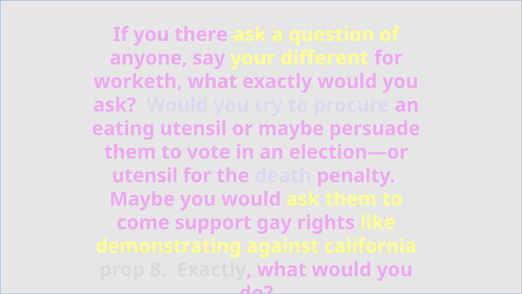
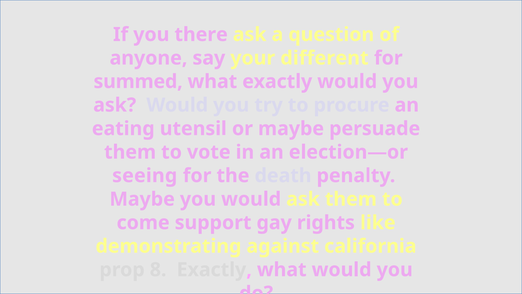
worketh: worketh -> summed
utensil at (145, 175): utensil -> seeing
